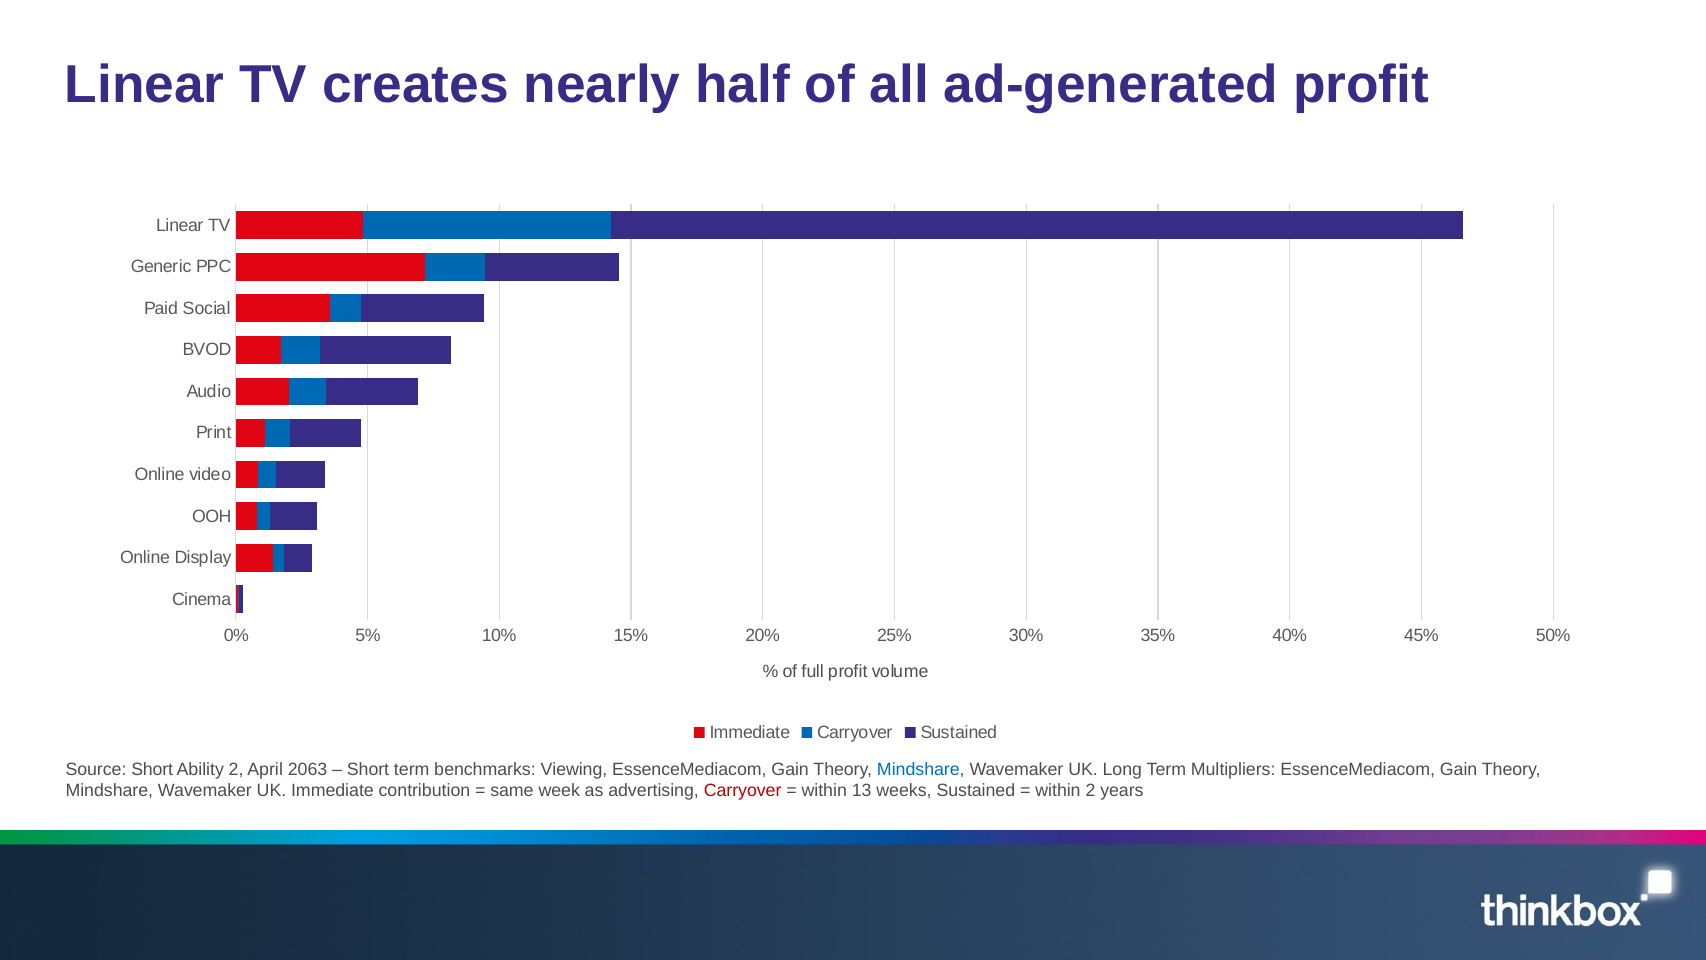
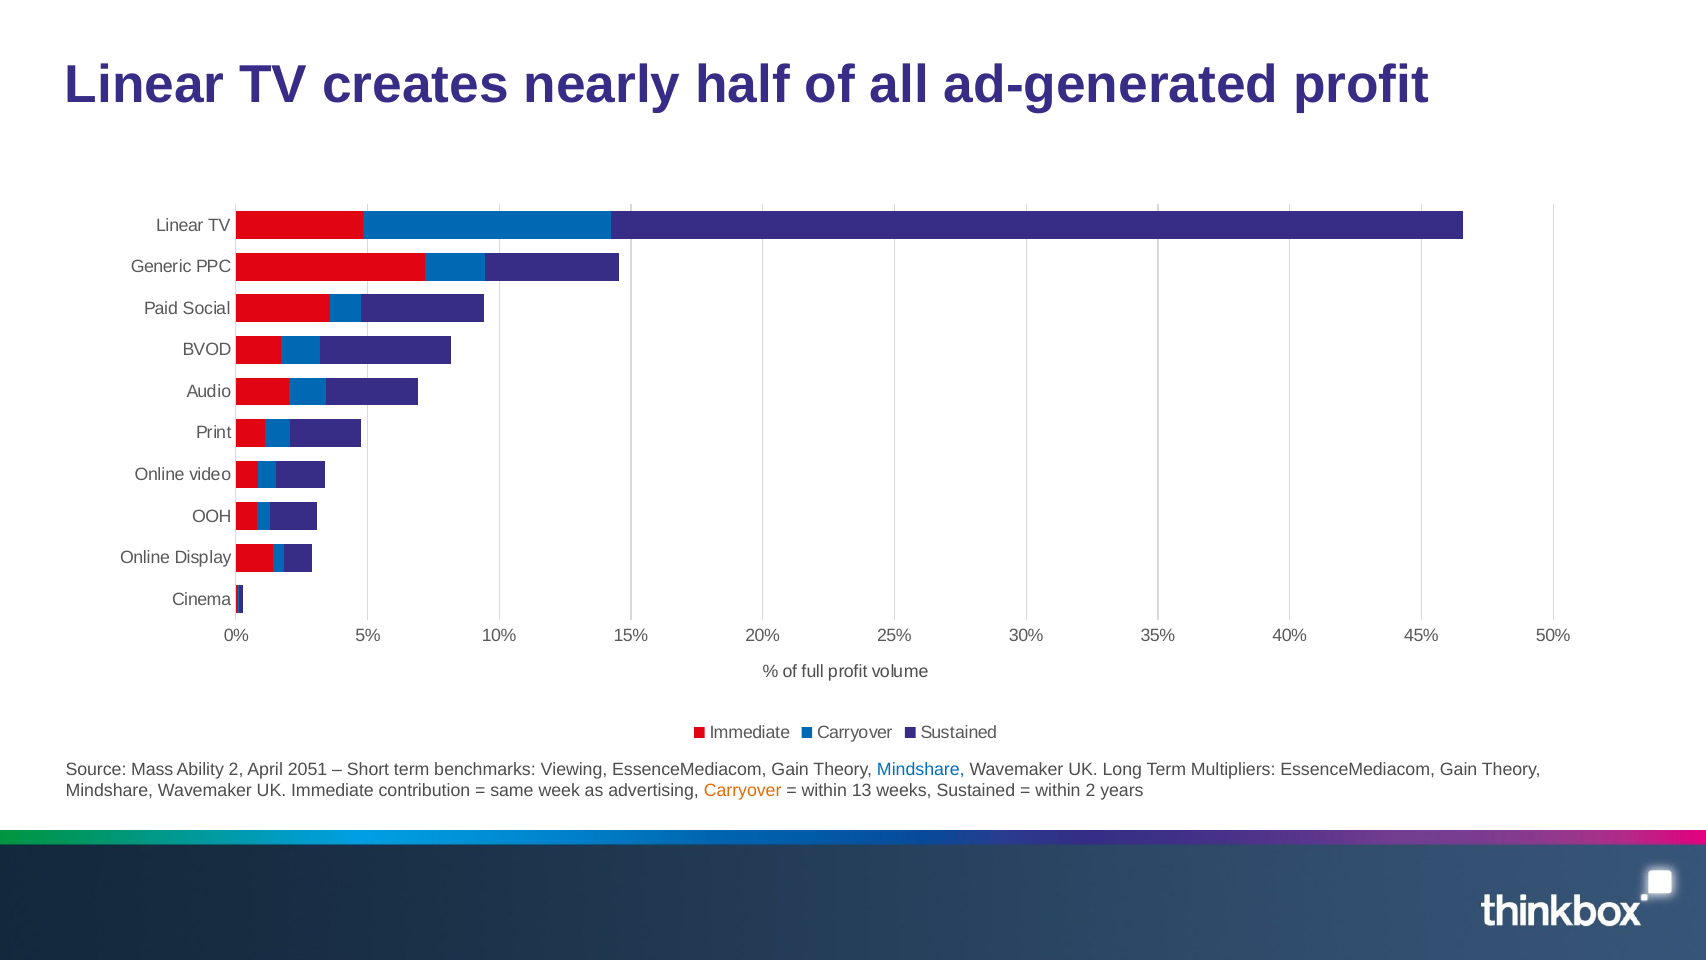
Source Short: Short -> Mass
2063: 2063 -> 2051
Carryover at (743, 790) colour: red -> orange
